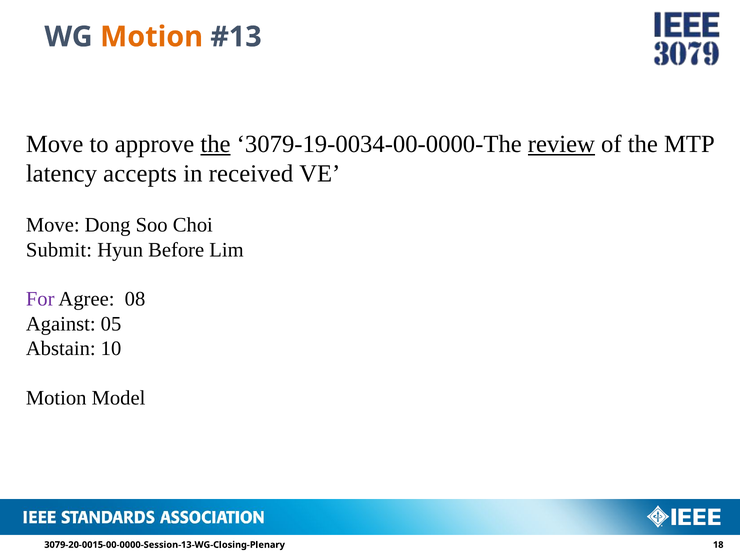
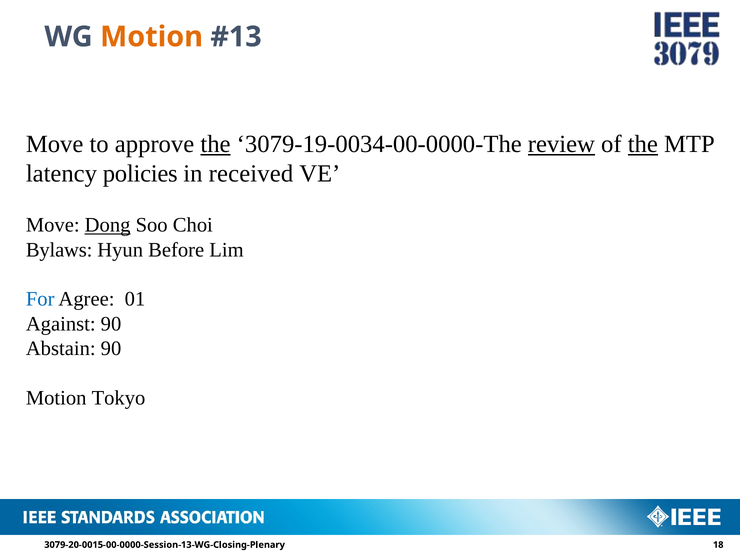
the at (643, 144) underline: none -> present
accepts: accepts -> policies
Dong underline: none -> present
Submit: Submit -> Bylaws
For colour: purple -> blue
08: 08 -> 01
Against 05: 05 -> 90
Abstain 10: 10 -> 90
Model: Model -> Tokyo
